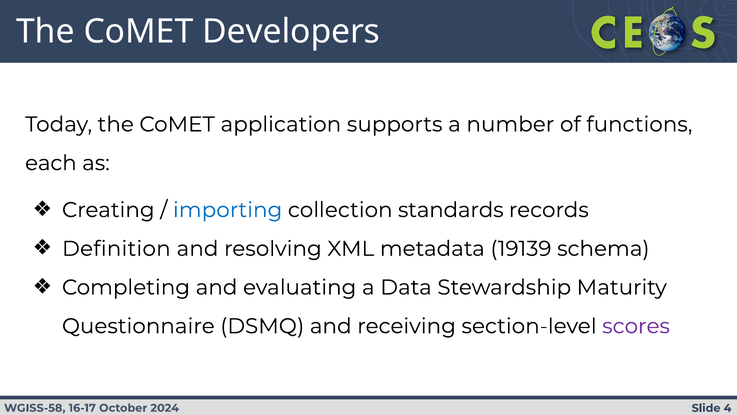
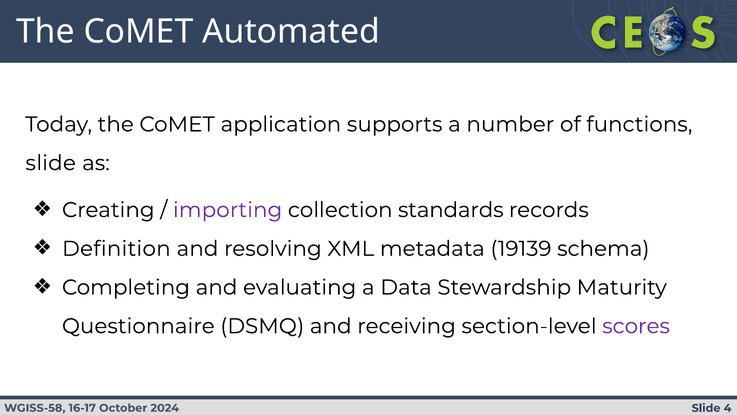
Developers: Developers -> Automated
each at (51, 163): each -> slide
importing colour: blue -> purple
